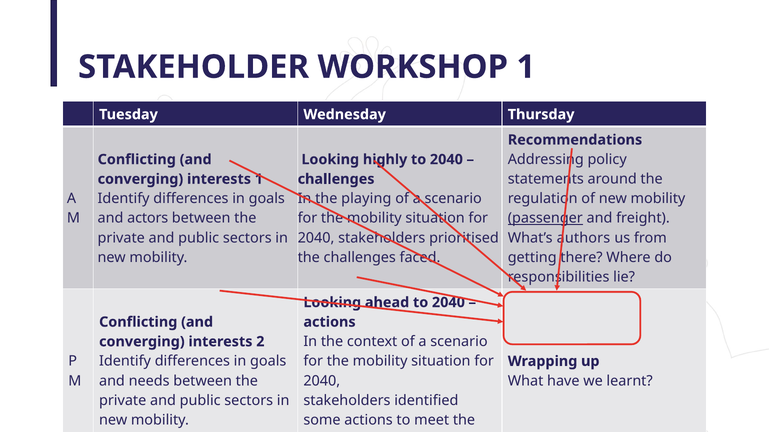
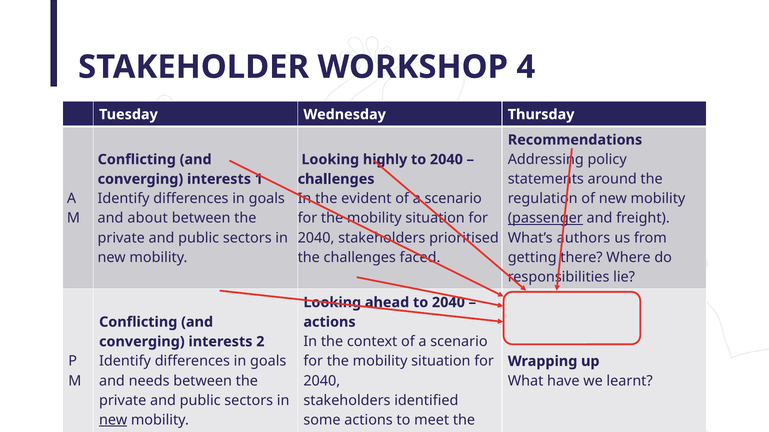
WORKSHOP 1: 1 -> 4
playing: playing -> evident
actors: actors -> about
new at (113, 420) underline: none -> present
